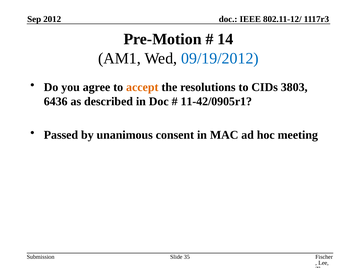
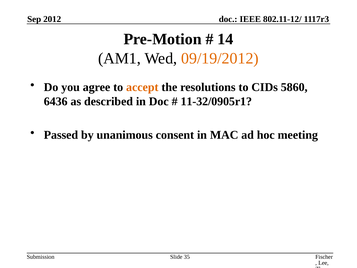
09/19/2012 colour: blue -> orange
3803: 3803 -> 5860
11-42/0905r1: 11-42/0905r1 -> 11-32/0905r1
